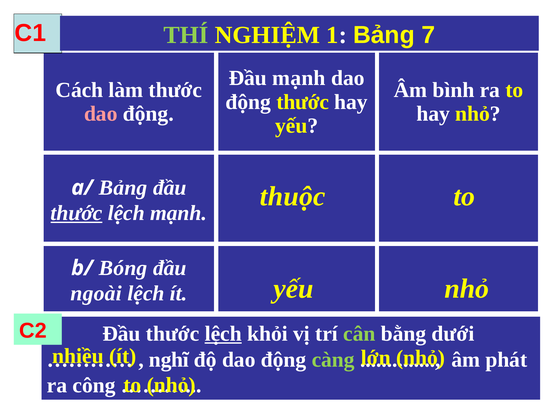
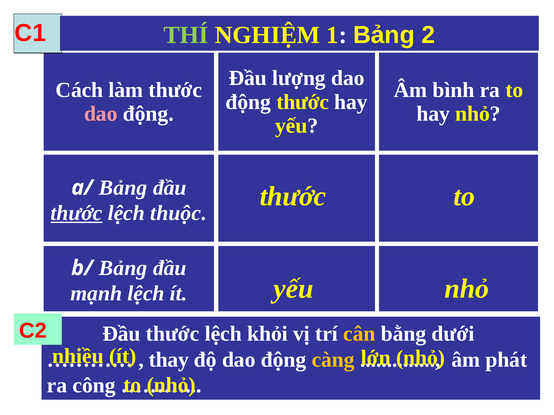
7: 7 -> 2
Đầu mạnh: mạnh -> lượng
thuộc at (293, 197): thuộc -> thước
lệch mạnh: mạnh -> thuộc
b/ Bóng: Bóng -> Bảng
ngoài: ngoài -> mạnh
lệch at (223, 334) underline: present -> none
cân colour: light green -> yellow
nghĩ: nghĩ -> thay
càng colour: light green -> yellow
